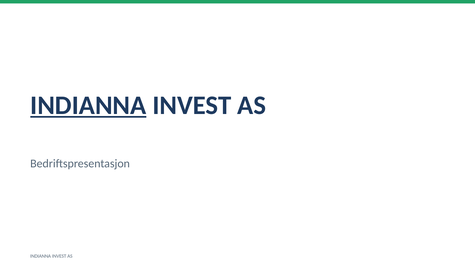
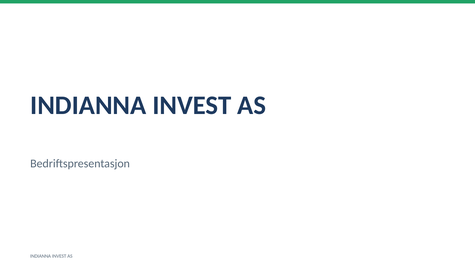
INDIANNA at (88, 105) underline: present -> none
